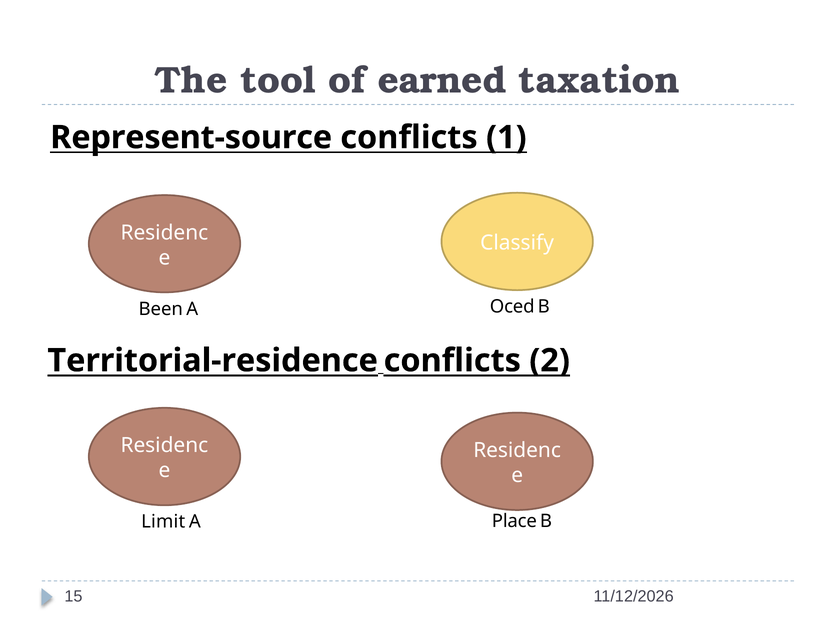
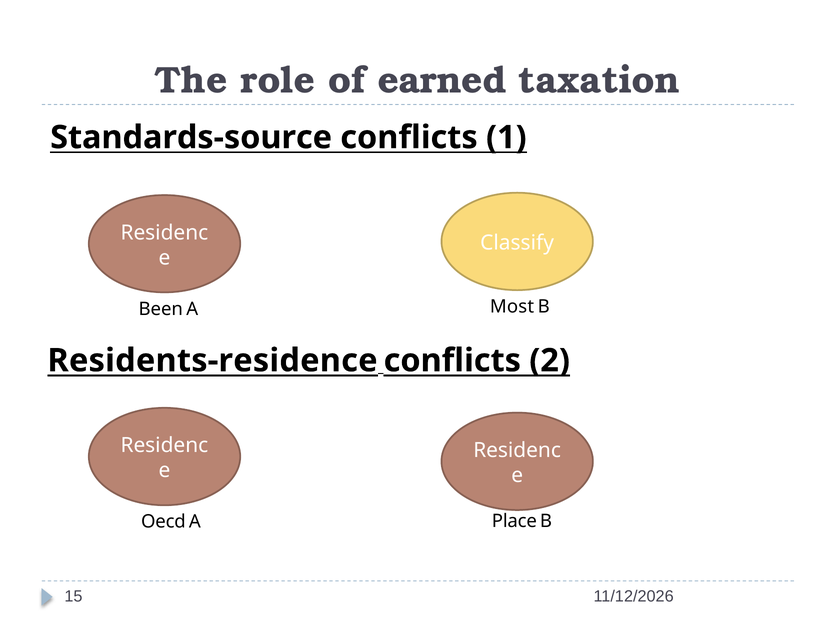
tool: tool -> role
Represent-source: Represent-source -> Standards-source
Oced: Oced -> Most
Territorial-residence: Territorial-residence -> Residents-residence
Limit: Limit -> Oecd
